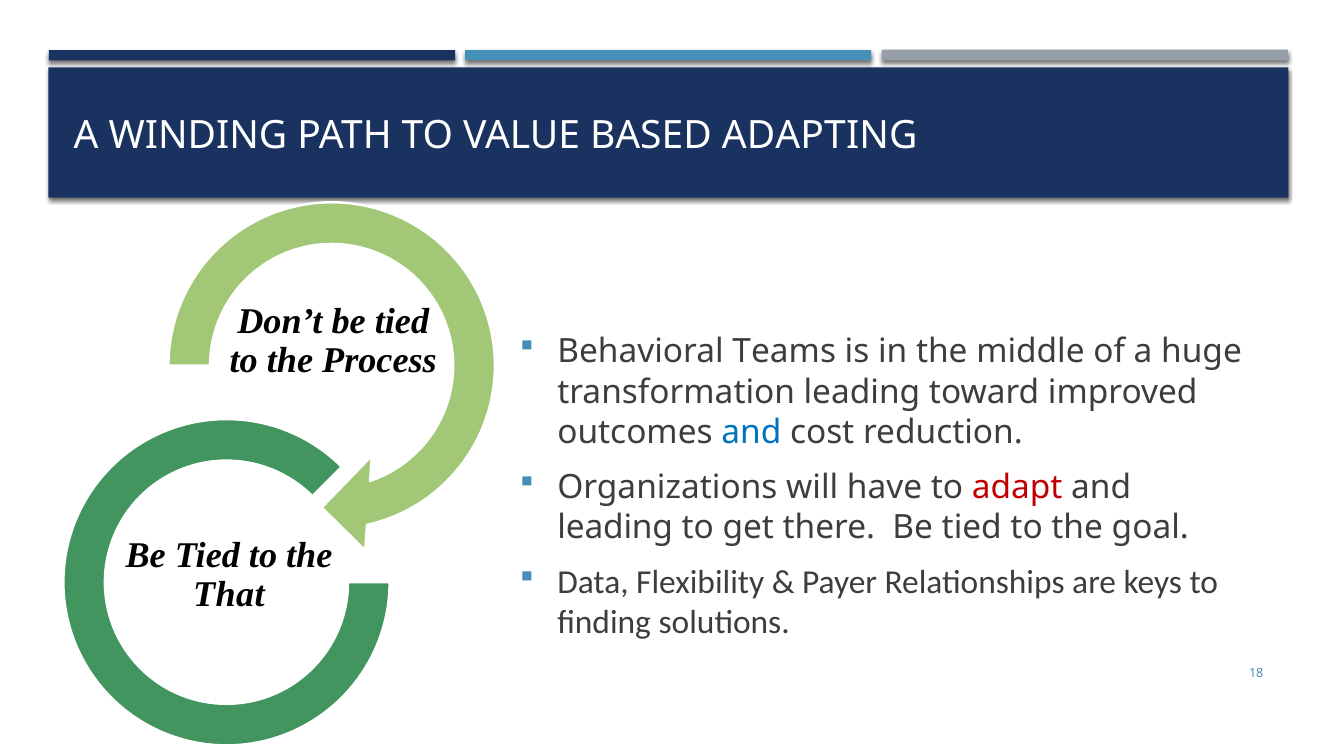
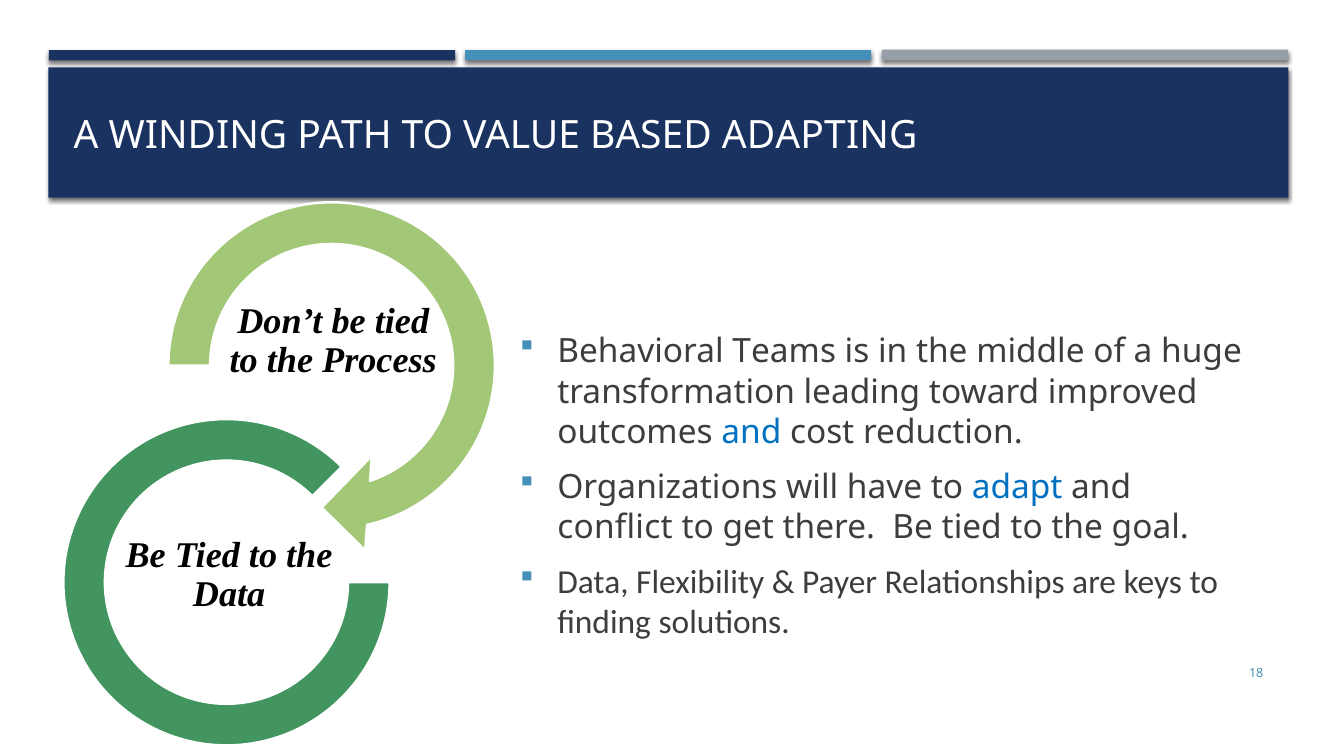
adapt colour: red -> blue
leading at (615, 527): leading -> conflict
That at (229, 595): That -> Data
